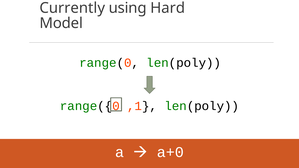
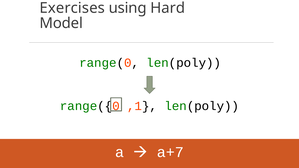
Currently: Currently -> Exercises
a+0: a+0 -> a+7
